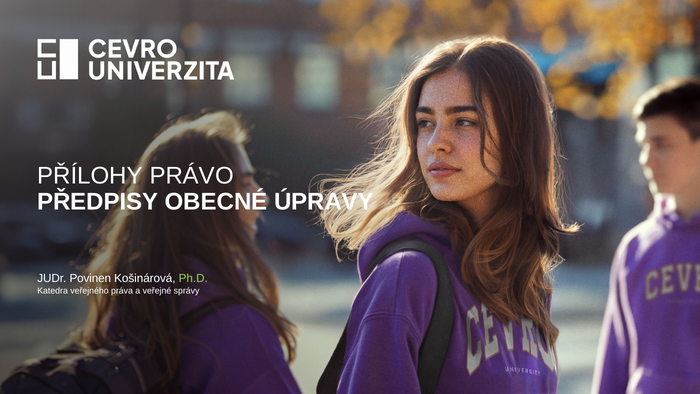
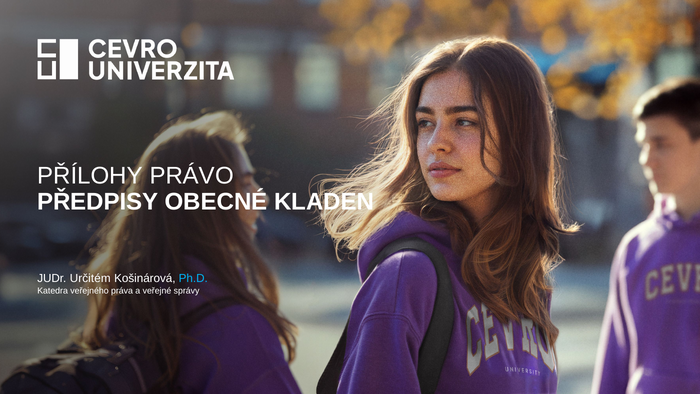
ÚPRAVY: ÚPRAVY -> KLADEN
Povinen: Povinen -> Určitém
Ph.D colour: light green -> light blue
